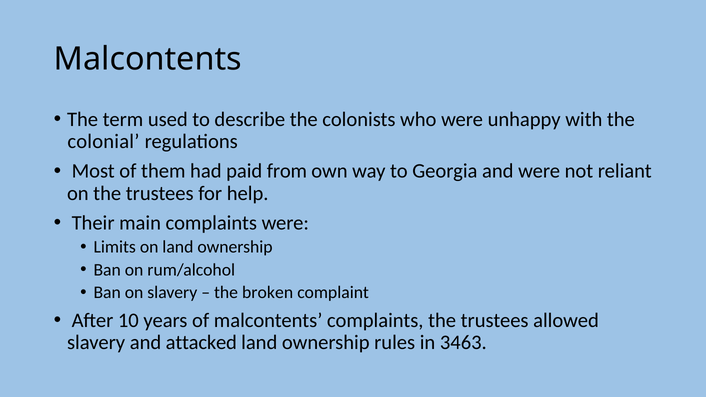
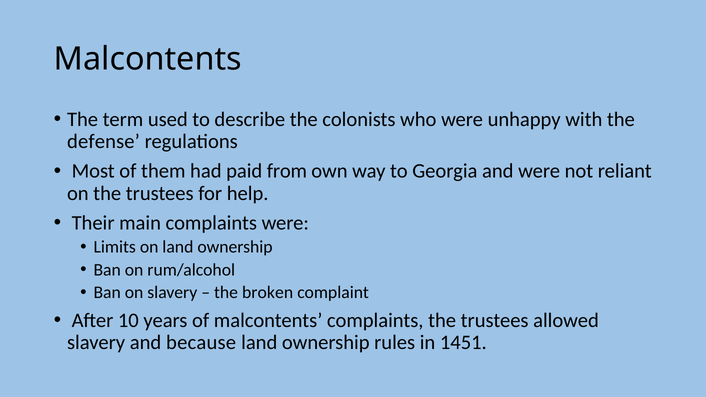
colonial: colonial -> defense
attacked: attacked -> because
3463: 3463 -> 1451
